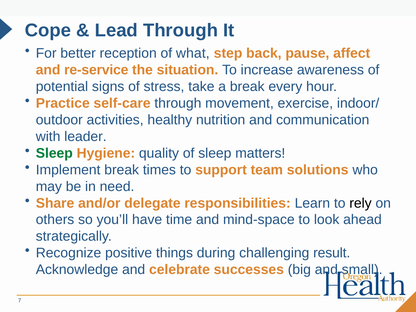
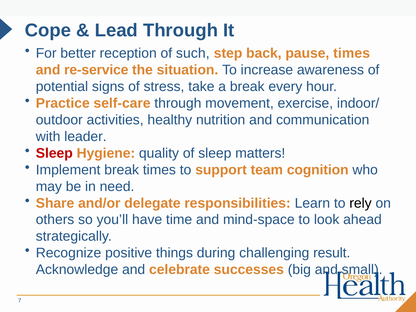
what: what -> such
pause affect: affect -> times
Sleep at (54, 153) colour: green -> red
solutions: solutions -> cognition
